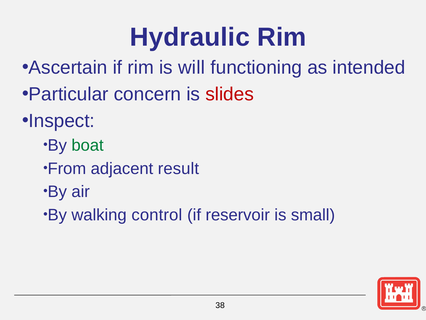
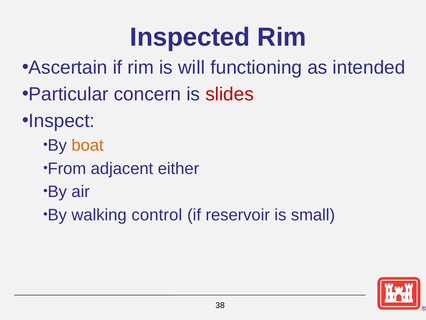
Hydraulic: Hydraulic -> Inspected
boat colour: green -> orange
result: result -> either
